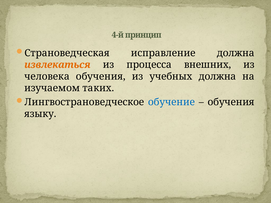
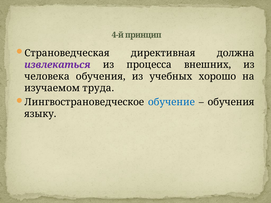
исправление: исправление -> директивная
извлекаться colour: orange -> purple
учебных должна: должна -> хорошо
таких: таких -> труда
